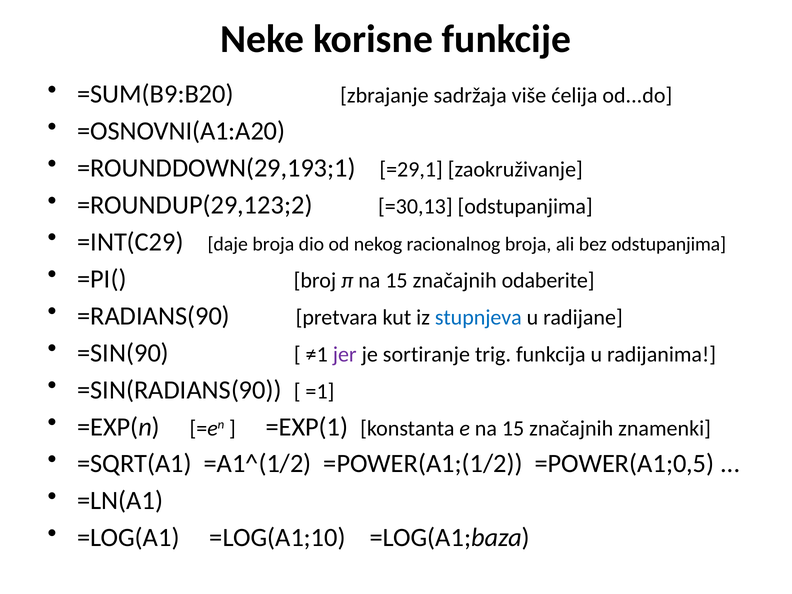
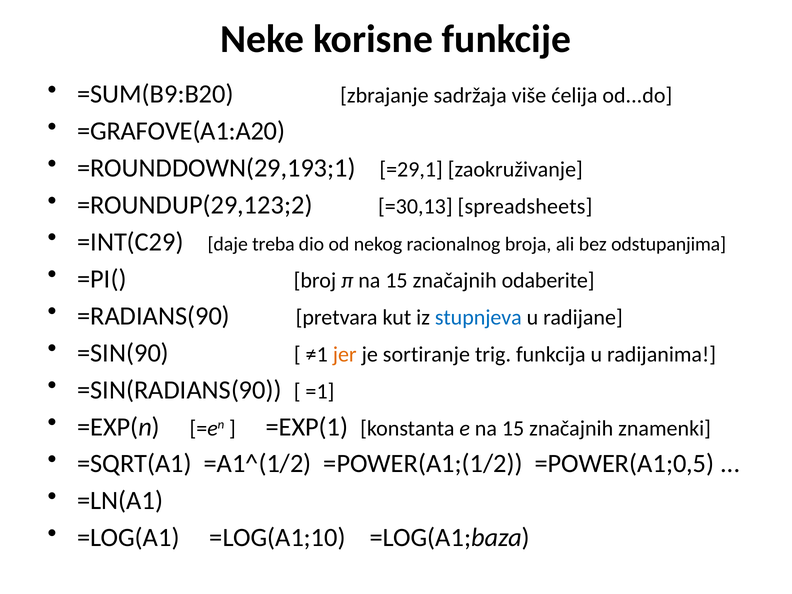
=OSNOVNI(A1:A20: =OSNOVNI(A1:A20 -> =GRAFOVE(A1:A20
=30,13 odstupanjima: odstupanjima -> spreadsheets
daje broja: broja -> treba
jer colour: purple -> orange
